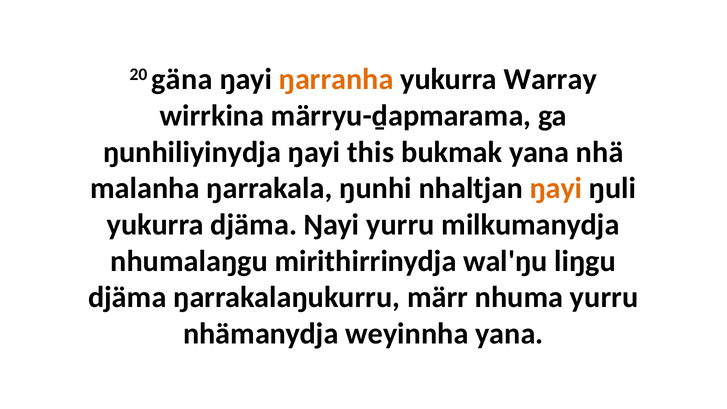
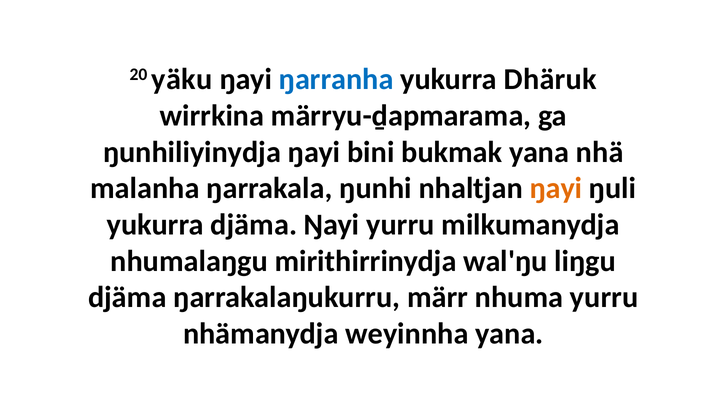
gäna: gäna -> yäku
ŋarranha colour: orange -> blue
Warray: Warray -> Dhäruk
this: this -> bini
